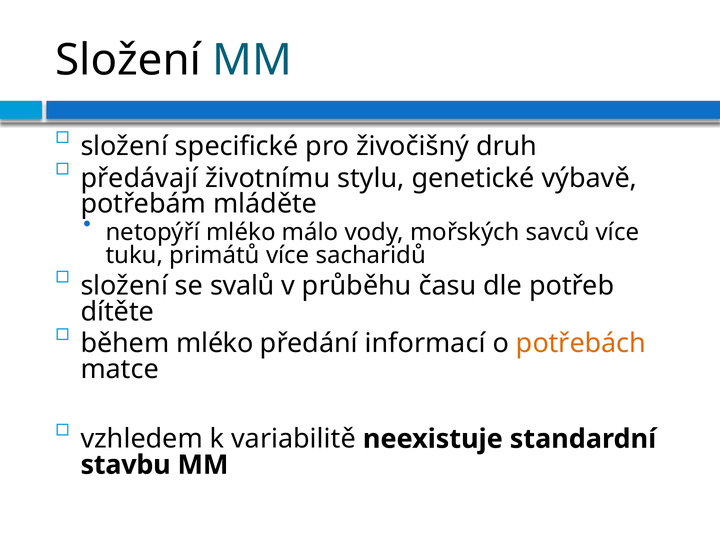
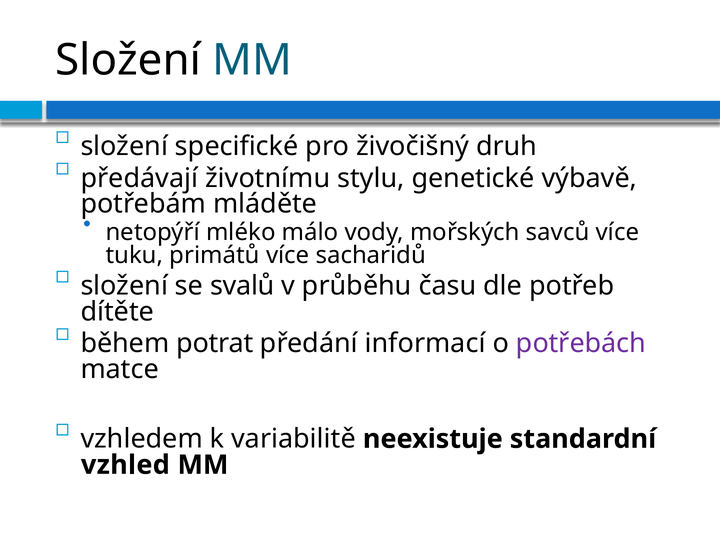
během mléko: mléko -> potrat
potřebách colour: orange -> purple
stavbu: stavbu -> vzhled
